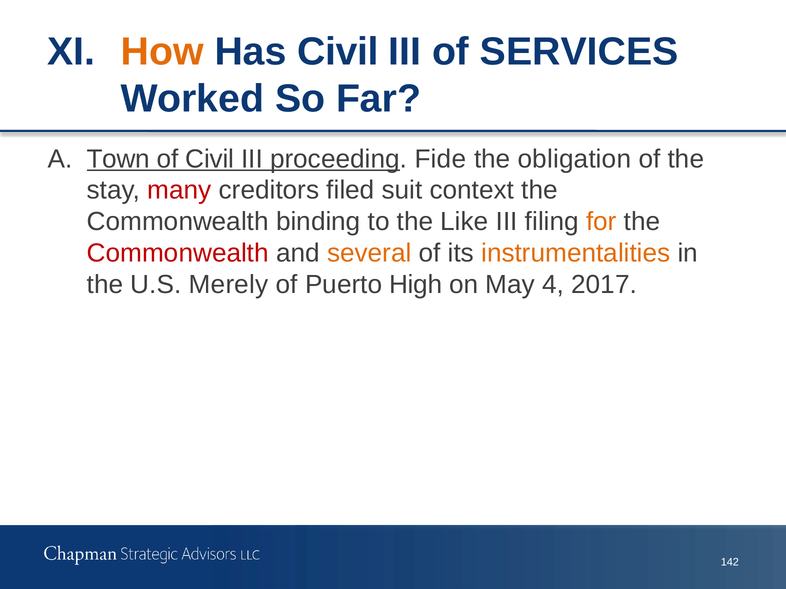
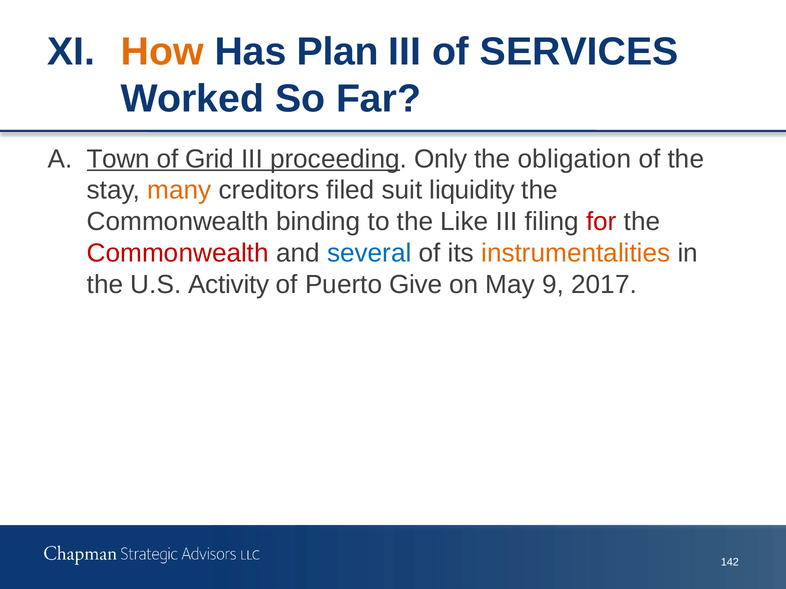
Has Civil: Civil -> Plan
of Civil: Civil -> Grid
Fide: Fide -> Only
many colour: red -> orange
context: context -> liquidity
for colour: orange -> red
several colour: orange -> blue
Merely: Merely -> Activity
High: High -> Give
4: 4 -> 9
